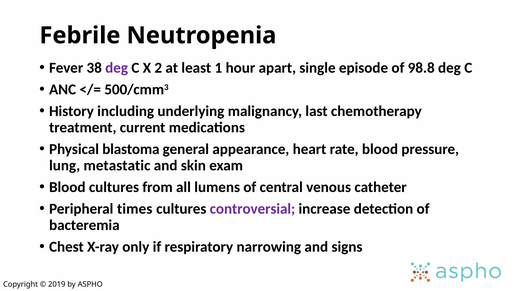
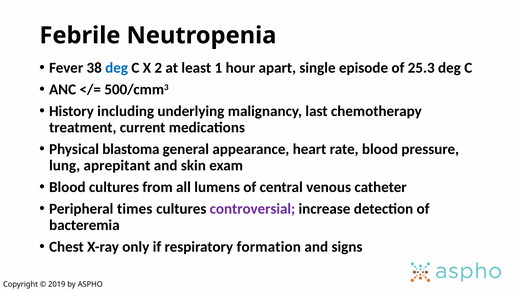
deg at (117, 68) colour: purple -> blue
98.8: 98.8 -> 25.3
metastatic: metastatic -> aprepitant
narrowing: narrowing -> formation
